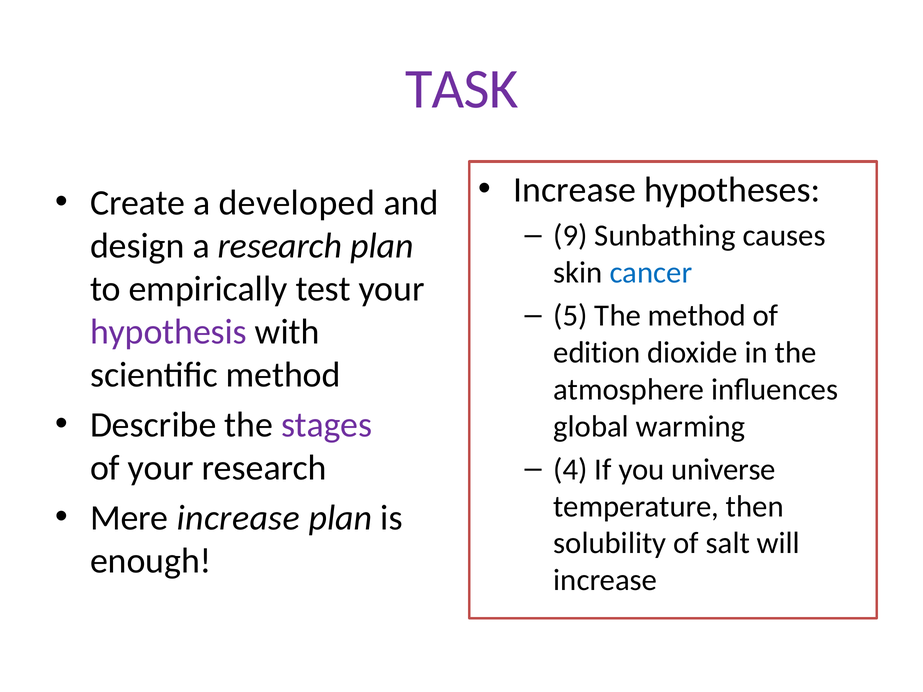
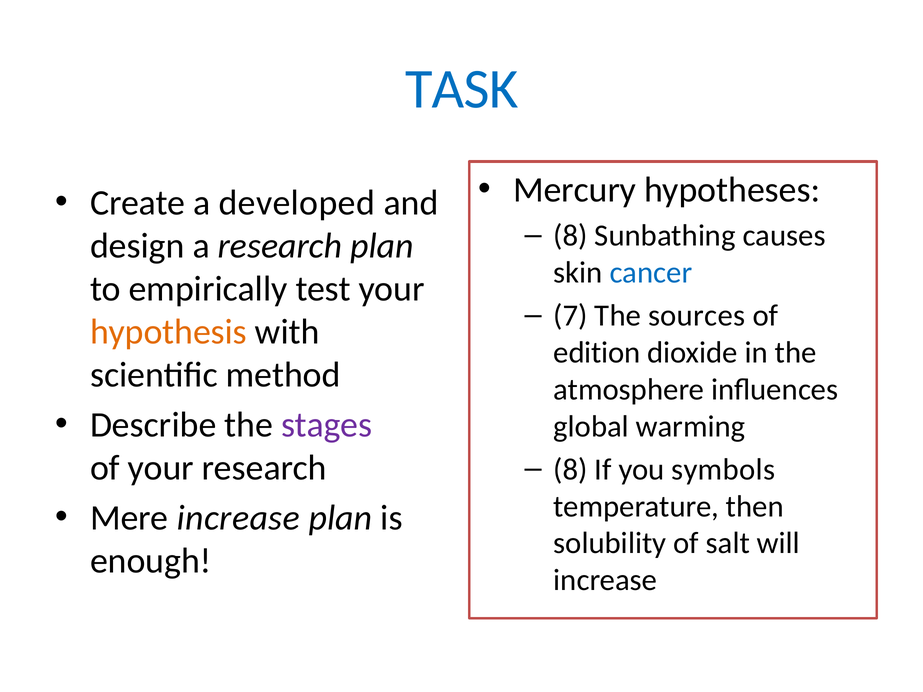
TASK colour: purple -> blue
Increase at (575, 190): Increase -> Mercury
9 at (571, 236): 9 -> 8
5: 5 -> 7
The method: method -> sources
hypothesis colour: purple -> orange
4 at (571, 470): 4 -> 8
universe: universe -> symbols
